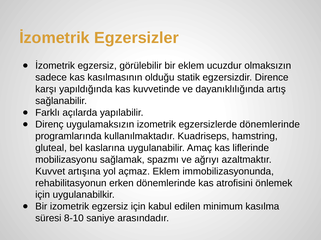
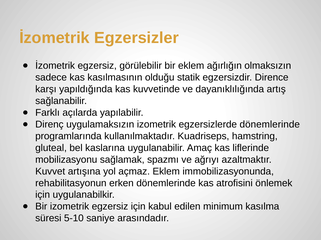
ucuzdur: ucuzdur -> ağırlığın
8-10: 8-10 -> 5-10
